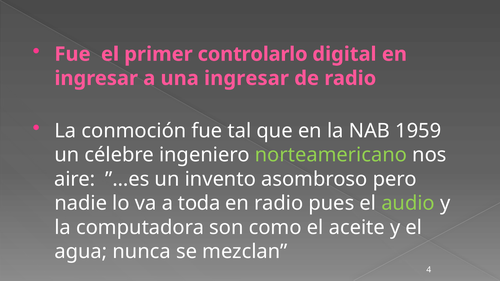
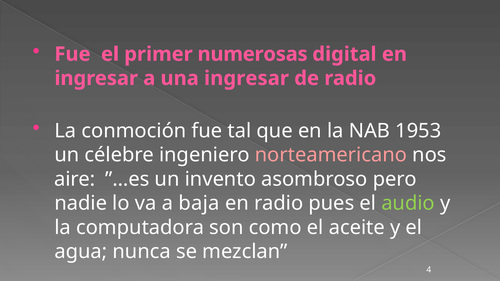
controlarlo: controlarlo -> numerosas
1959: 1959 -> 1953
norteamericano colour: light green -> pink
toda: toda -> baja
